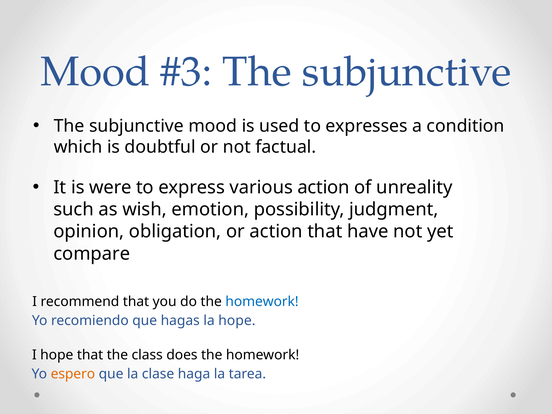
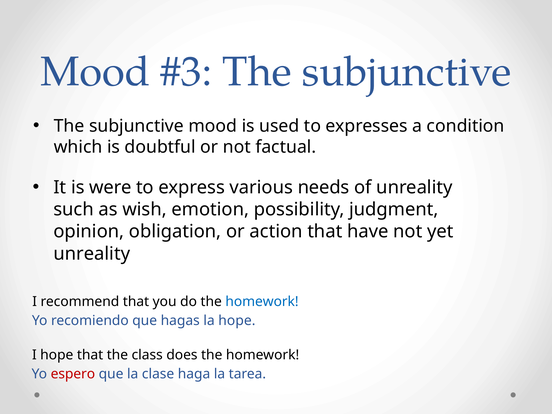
various action: action -> needs
compare at (92, 254): compare -> unreality
espero colour: orange -> red
